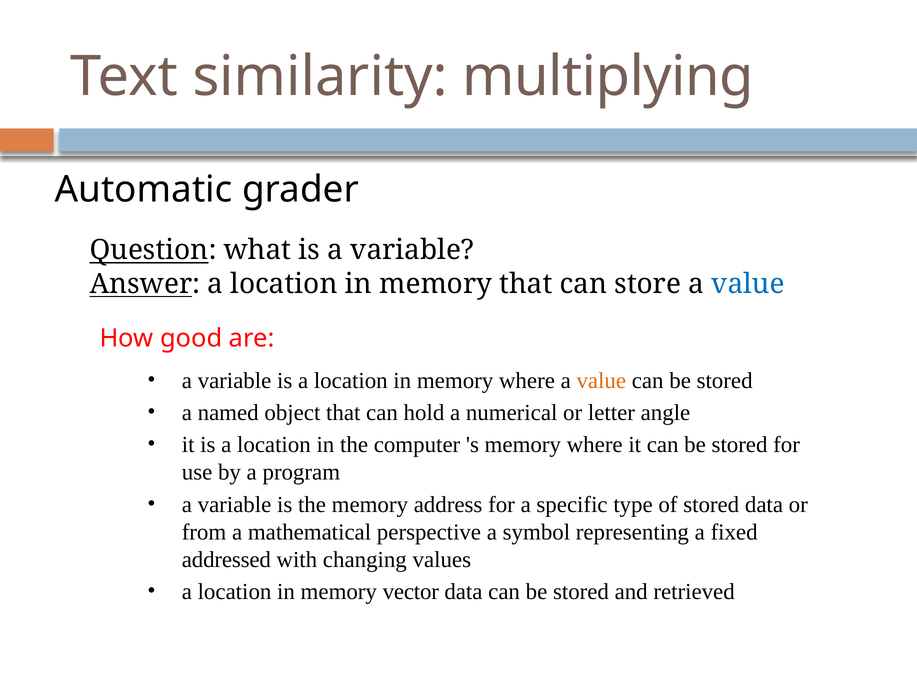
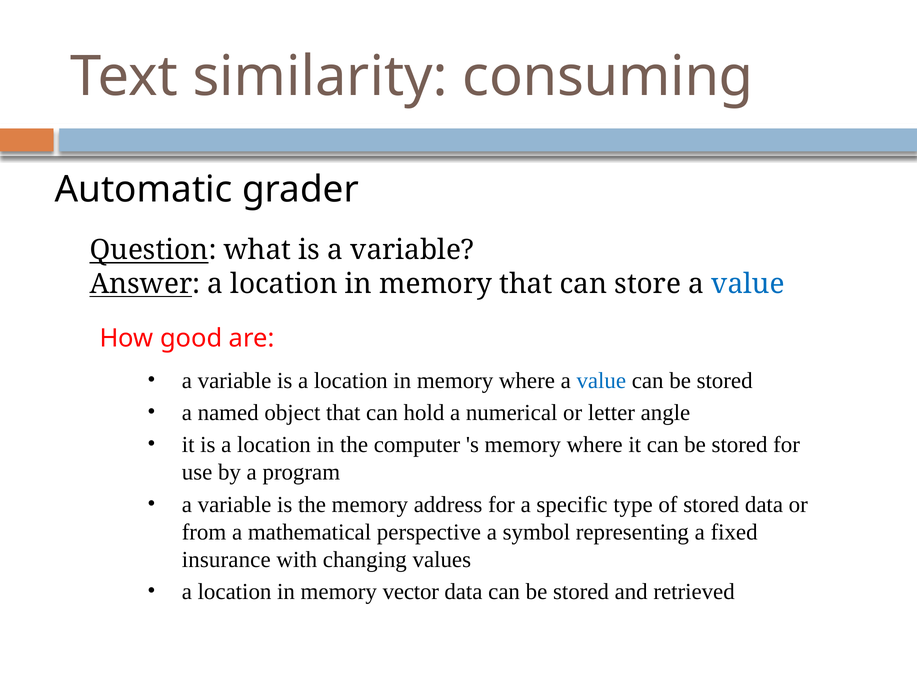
multiplying: multiplying -> consuming
value at (601, 380) colour: orange -> blue
addressed: addressed -> insurance
